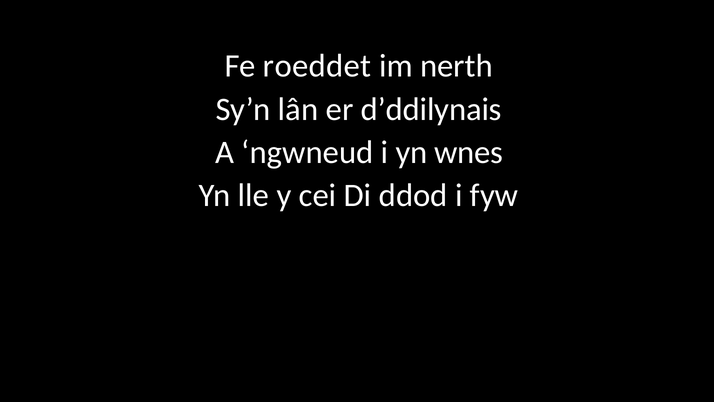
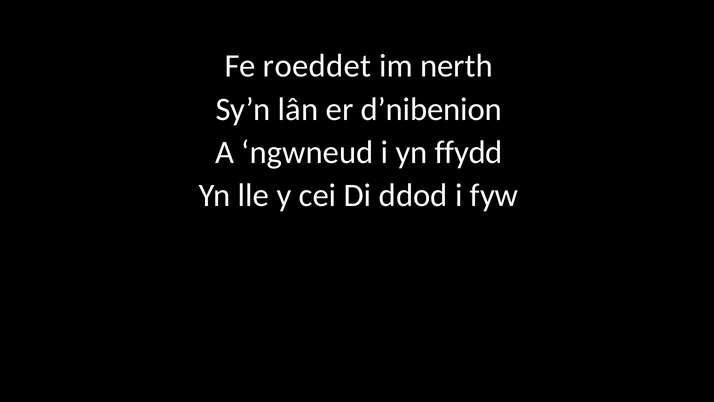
d’ddilynais: d’ddilynais -> d’nibenion
wnes: wnes -> ffydd
